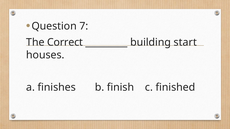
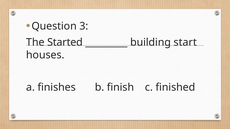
7: 7 -> 3
Correct: Correct -> Started
